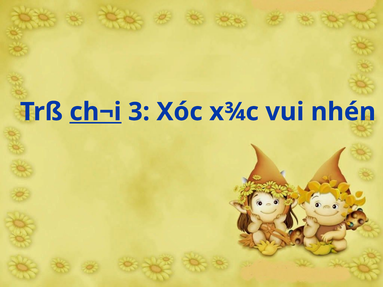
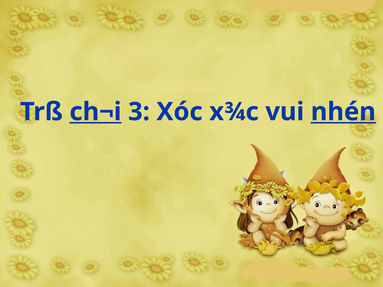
nhén underline: none -> present
